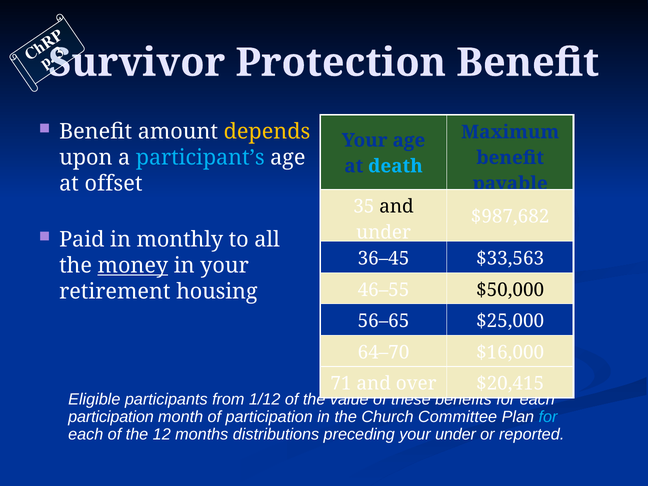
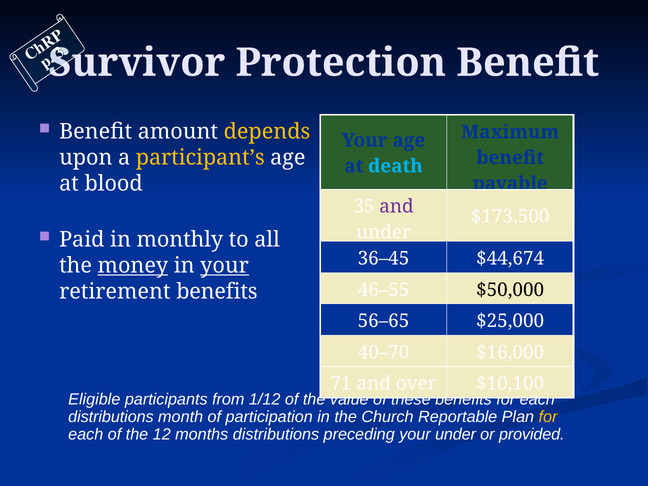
participant’s colour: light blue -> yellow
offset: offset -> blood
and at (397, 207) colour: black -> purple
$987,682: $987,682 -> $173,500
$33,563: $33,563 -> $44,674
your at (225, 266) underline: none -> present
retirement housing: housing -> benefits
64–70: 64–70 -> 40–70
$20,415: $20,415 -> $10,100
participation at (111, 417): participation -> distributions
Committee: Committee -> Reportable
for at (548, 417) colour: light blue -> yellow
reported: reported -> provided
